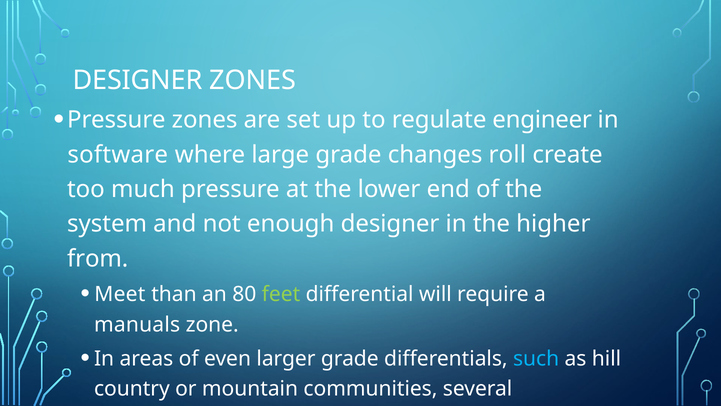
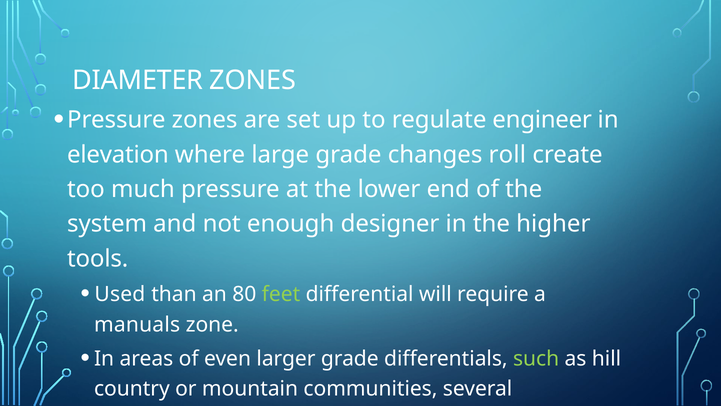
DESIGNER at (138, 80): DESIGNER -> DIAMETER
software: software -> elevation
from: from -> tools
Meet: Meet -> Used
such colour: light blue -> light green
